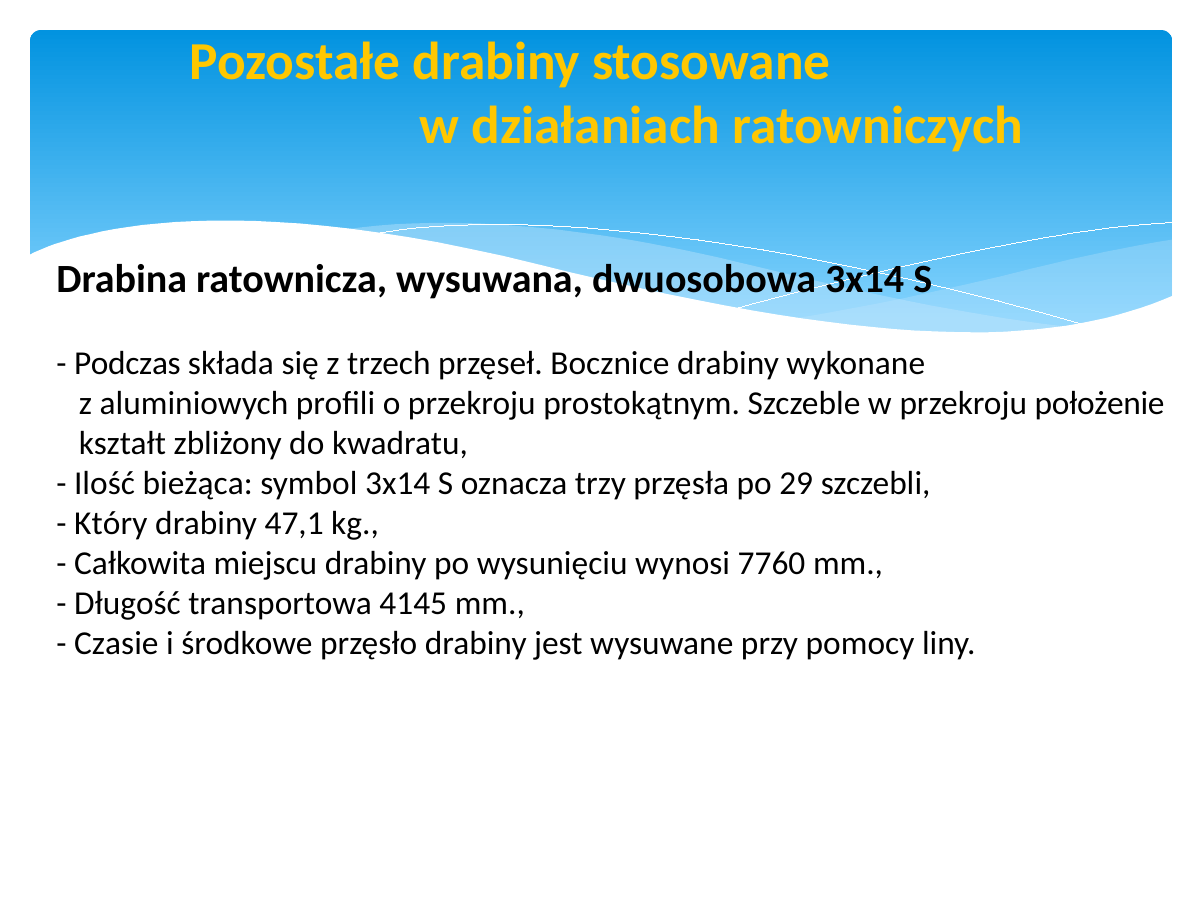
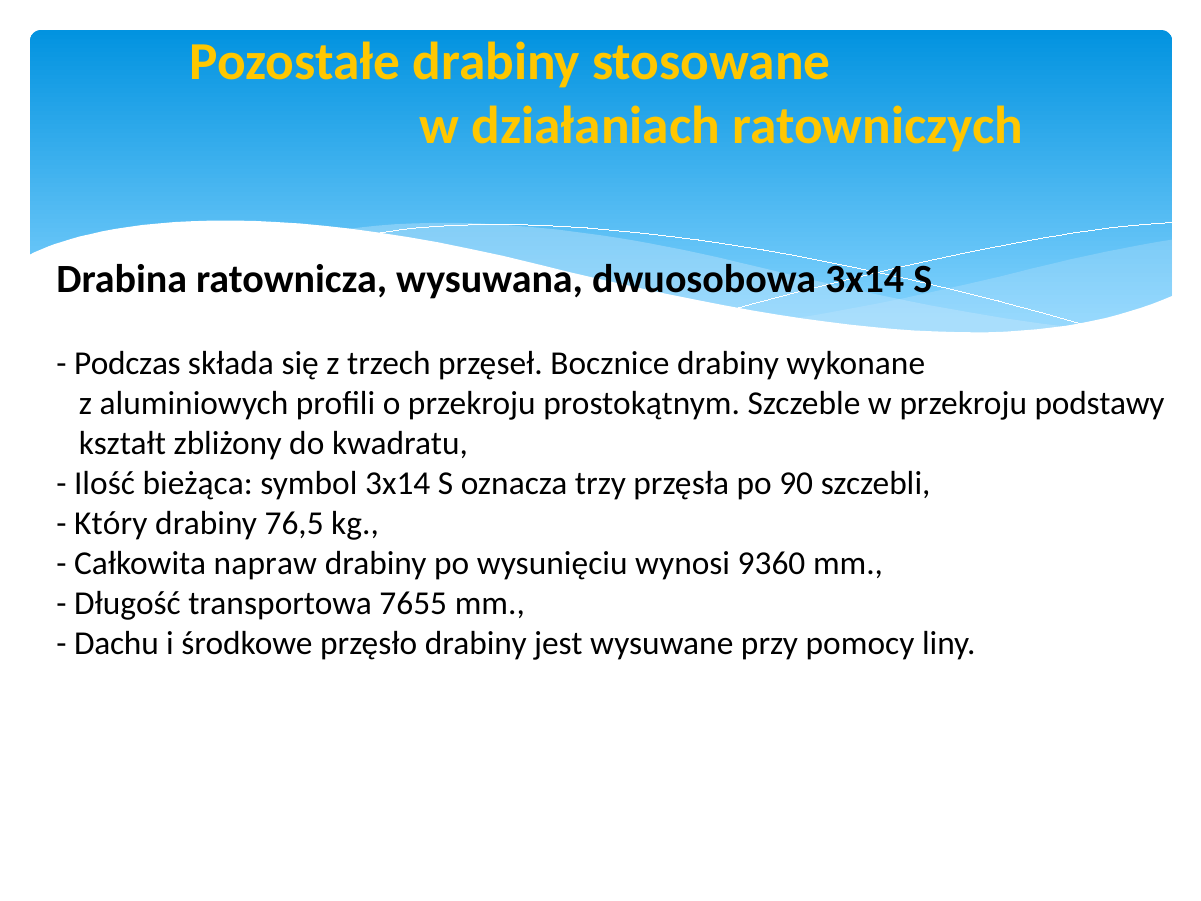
położenie: położenie -> podstawy
29: 29 -> 90
47,1: 47,1 -> 76,5
miejscu: miejscu -> napraw
7760: 7760 -> 9360
4145: 4145 -> 7655
Czasie: Czasie -> Dachu
